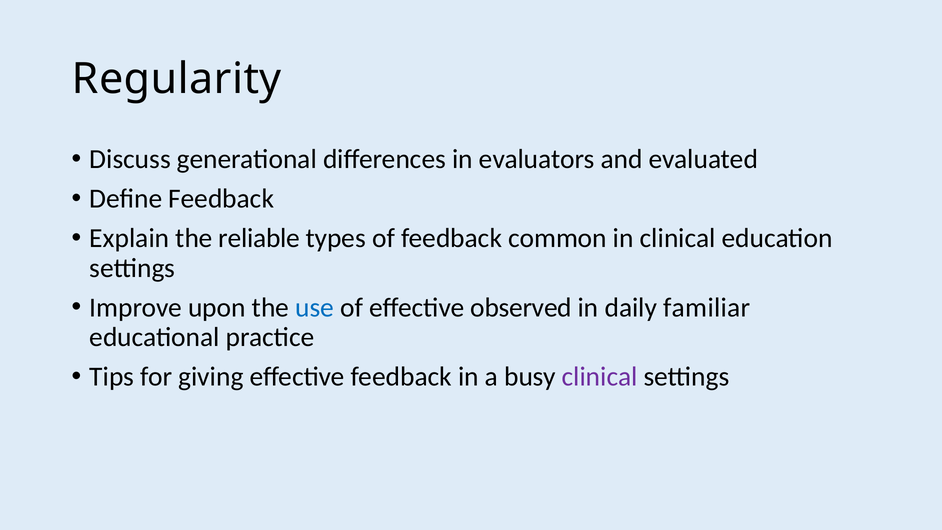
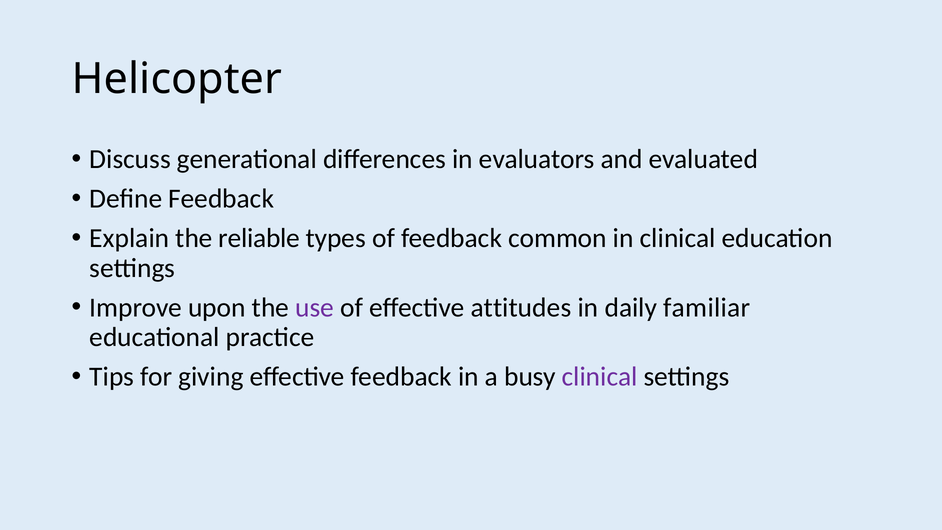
Regularity: Regularity -> Helicopter
use colour: blue -> purple
observed: observed -> attitudes
